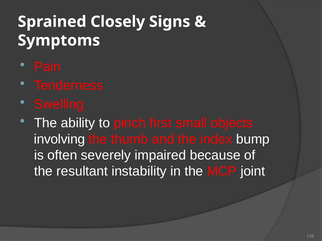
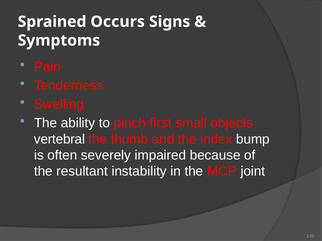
Closely: Closely -> Occurs
involving: involving -> vertebral
